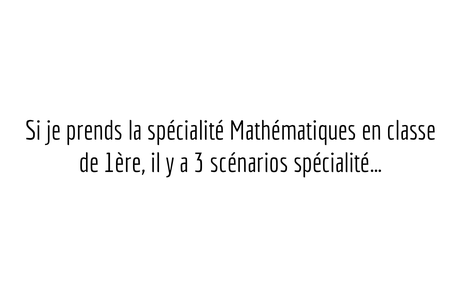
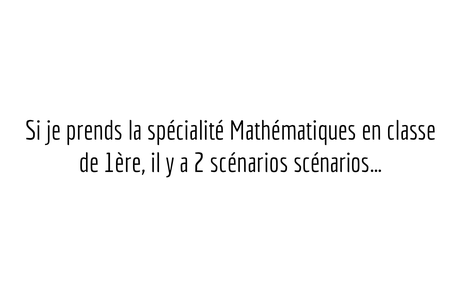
3: 3 -> 2
spécialité…: spécialité… -> scénarios…
